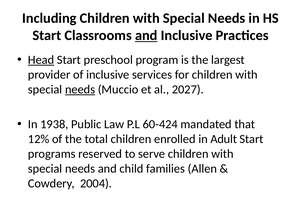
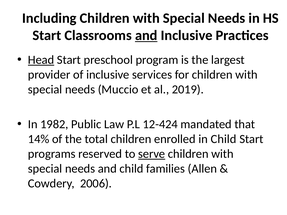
needs at (80, 90) underline: present -> none
2027: 2027 -> 2019
1938: 1938 -> 1982
60-424: 60-424 -> 12-424
12%: 12% -> 14%
in Adult: Adult -> Child
serve underline: none -> present
2004: 2004 -> 2006
